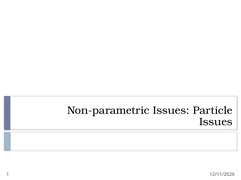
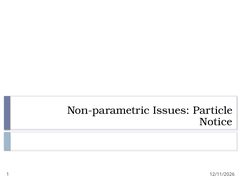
Issues at (216, 122): Issues -> Notice
